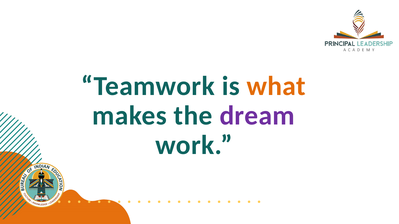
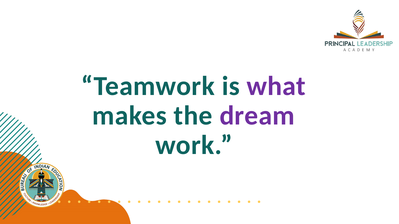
what colour: orange -> purple
